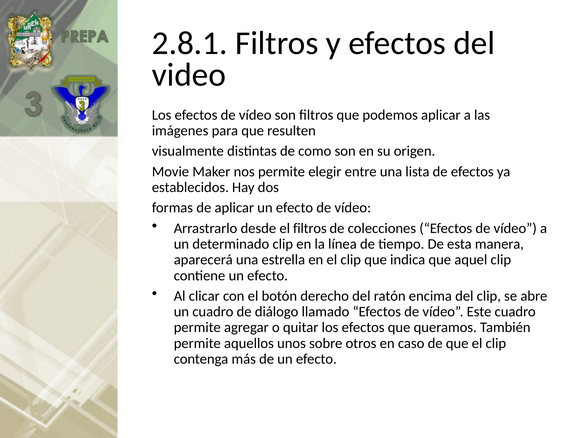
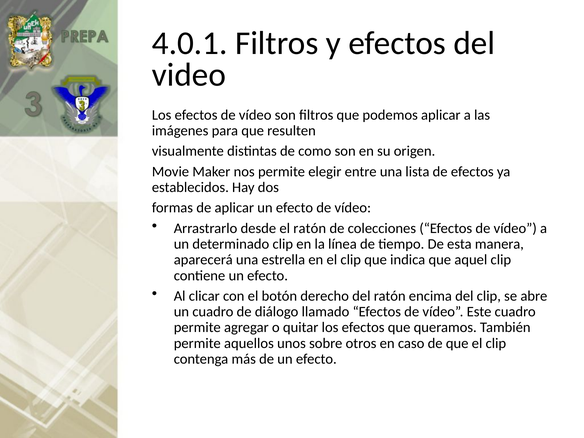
2.8.1: 2.8.1 -> 4.0.1
el filtros: filtros -> ratón
